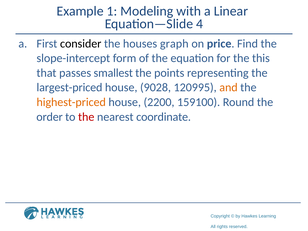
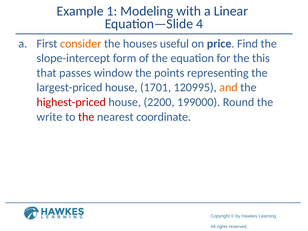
consider colour: black -> orange
graph: graph -> useful
smallest: smallest -> window
9028: 9028 -> 1701
highest-priced colour: orange -> red
159100: 159100 -> 199000
order: order -> write
